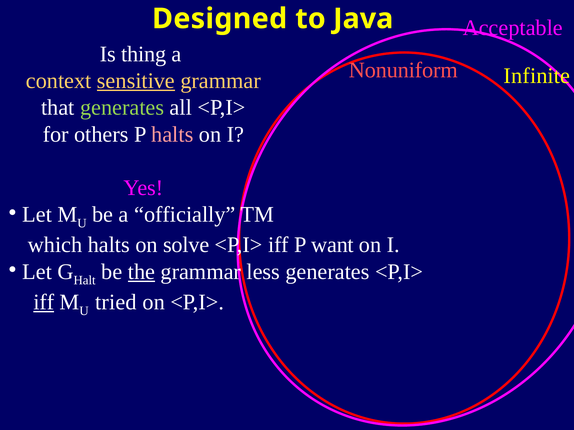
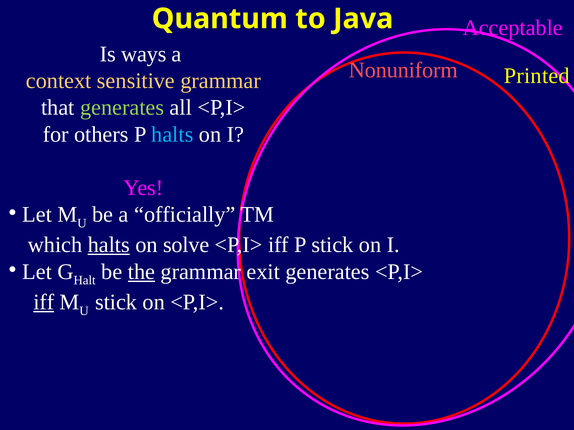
Designed: Designed -> Quantum
thing: thing -> ways
Infinite: Infinite -> Printed
sensitive underline: present -> none
halts at (172, 135) colour: pink -> light blue
halts at (109, 245) underline: none -> present
P want: want -> stick
less: less -> exit
tried at (116, 302): tried -> stick
